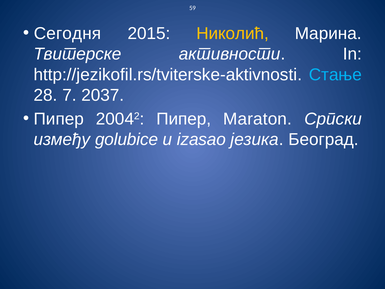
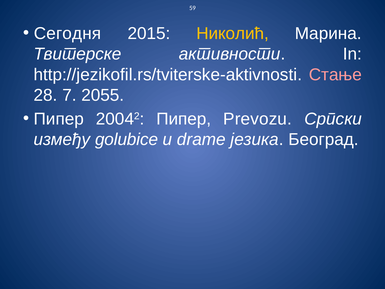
Стање colour: light blue -> pink
2037: 2037 -> 2055
Maraton: Maraton -> Prevozu
izasao: izasao -> drame
